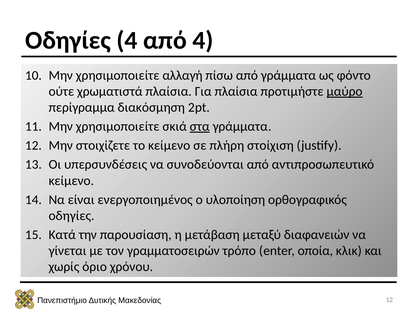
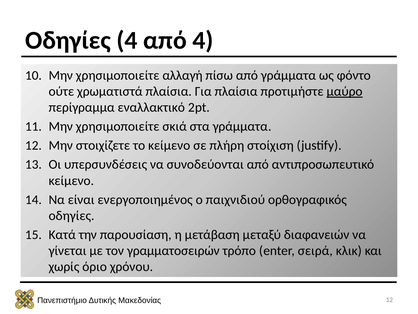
διακόσμηση: διακόσμηση -> εναλλακτικό
στα underline: present -> none
υλοποίηση: υλοποίηση -> παιχνιδιού
οποία: οποία -> σειρά
